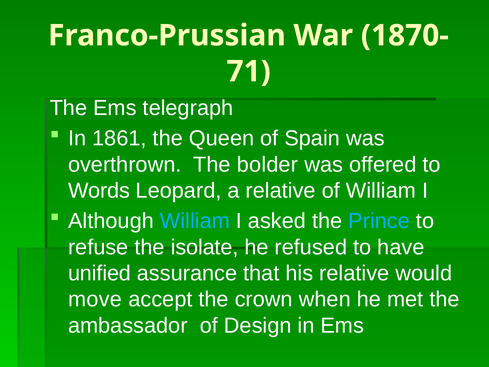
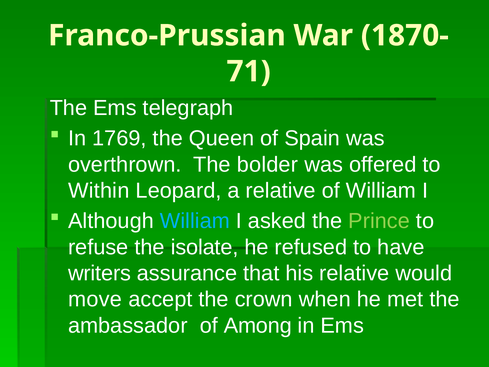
1861: 1861 -> 1769
Words: Words -> Within
Prince colour: light blue -> light green
unified: unified -> writers
Design: Design -> Among
